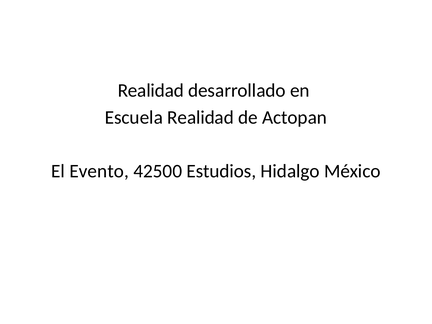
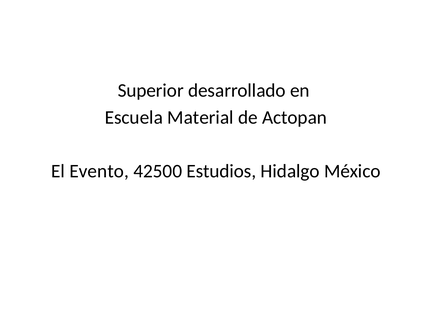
Realidad at (151, 91): Realidad -> Superior
Escuela Realidad: Realidad -> Material
